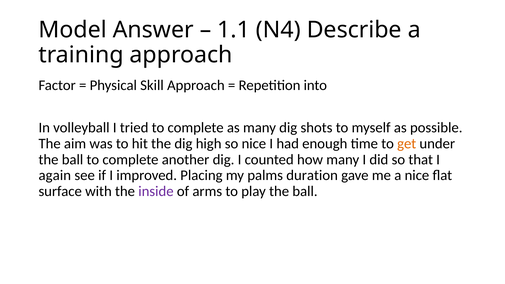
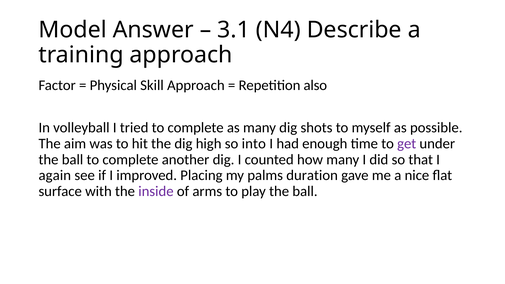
1.1: 1.1 -> 3.1
into: into -> also
so nice: nice -> into
get colour: orange -> purple
